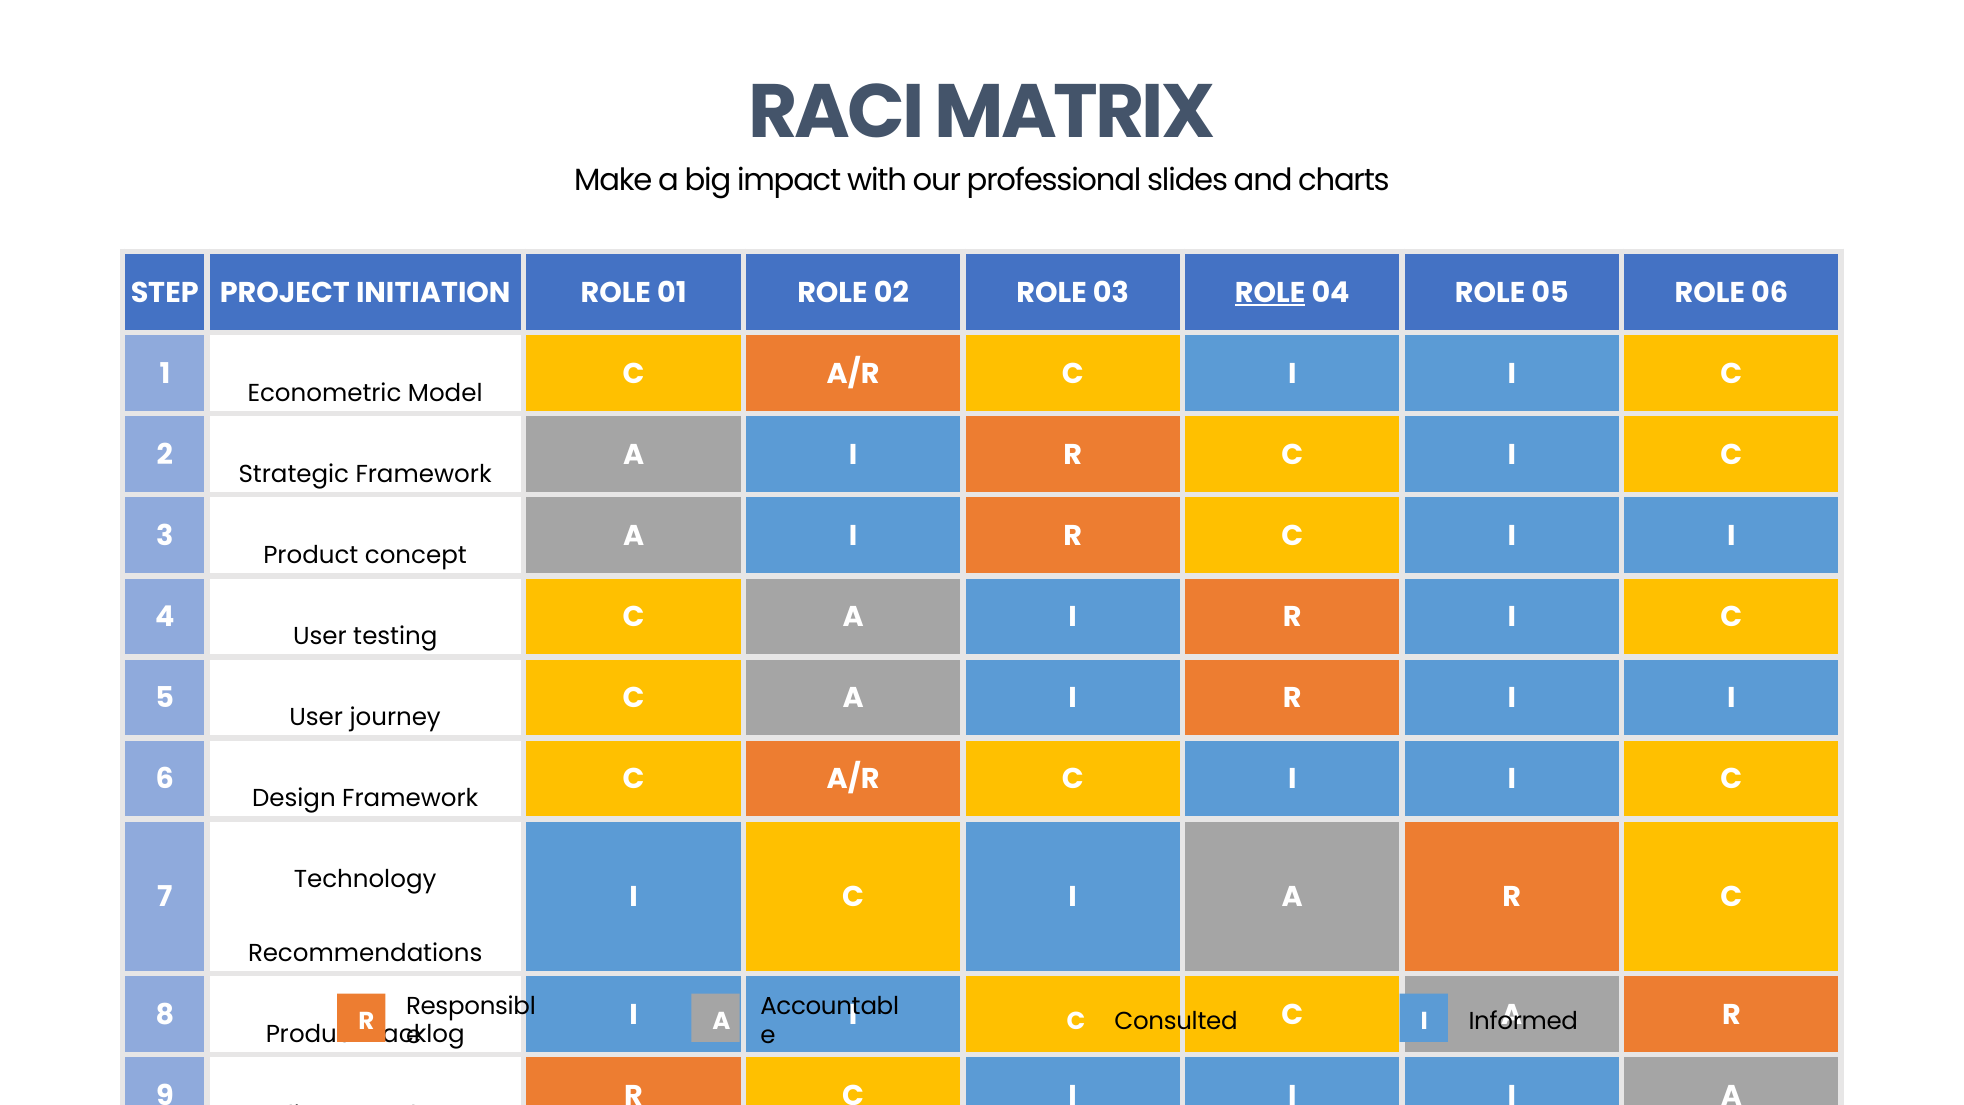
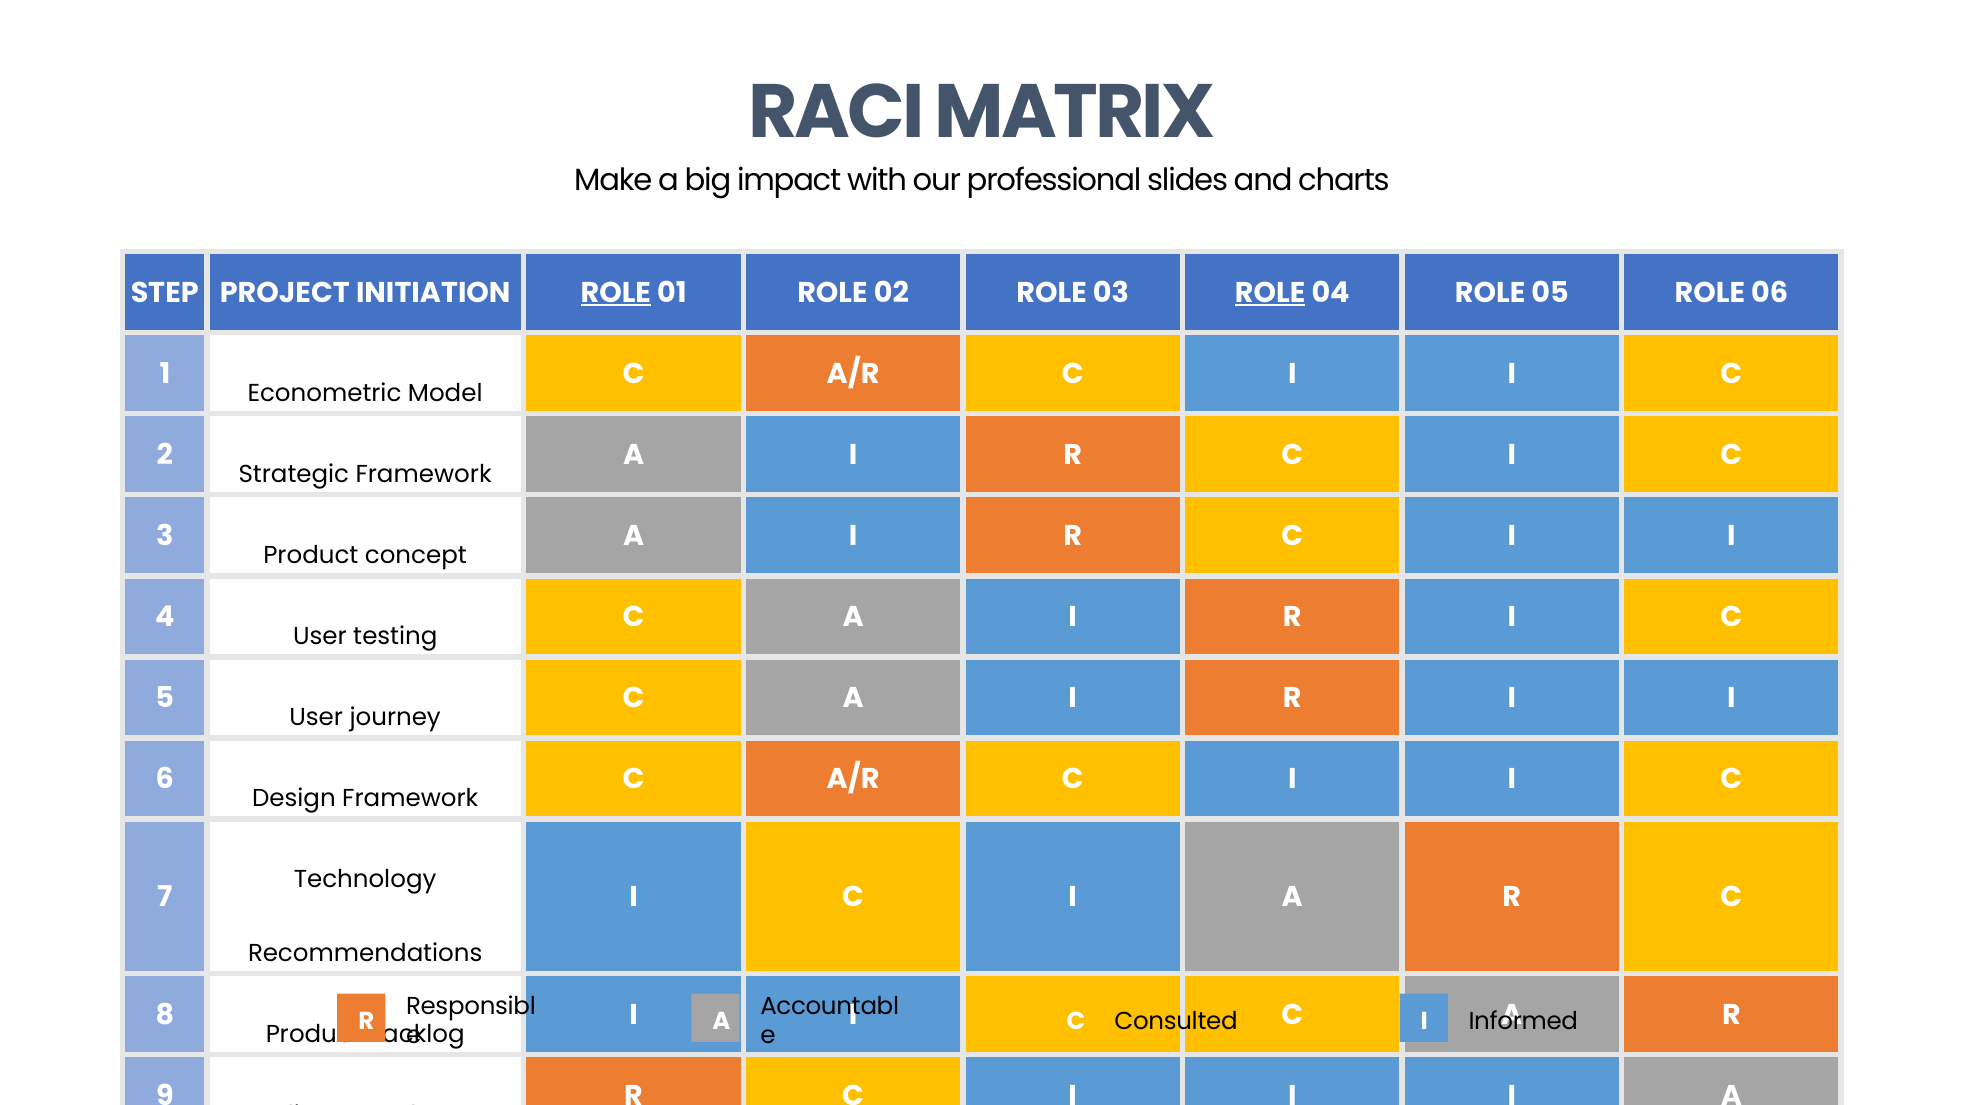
ROLE at (616, 293) underline: none -> present
